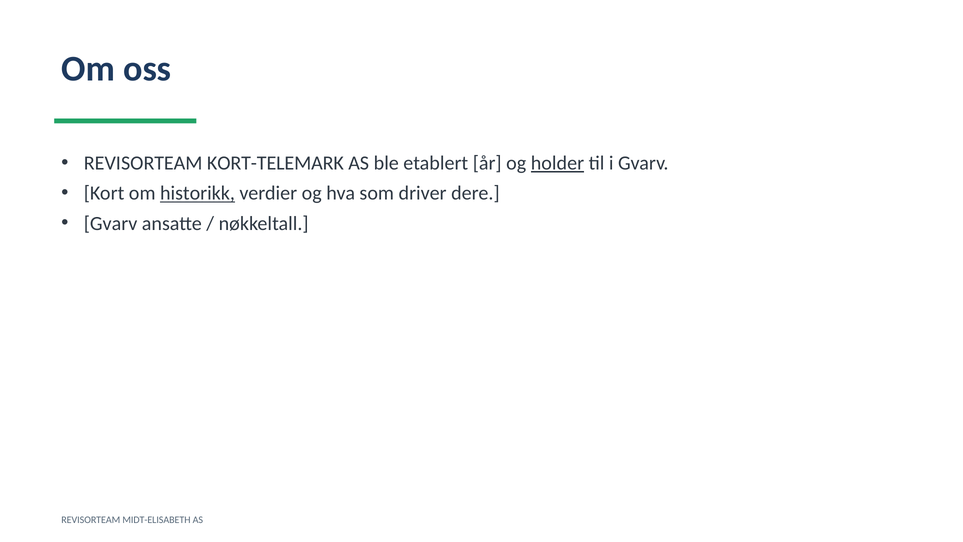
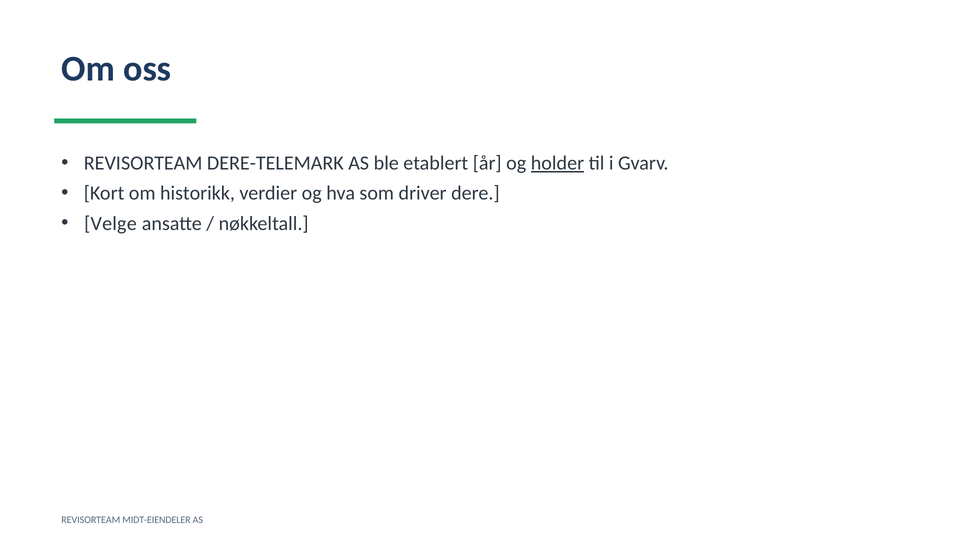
KORT-TELEMARK: KORT-TELEMARK -> DERE-TELEMARK
historikk underline: present -> none
Gvarv at (111, 223): Gvarv -> Velge
MIDT-ELISABETH: MIDT-ELISABETH -> MIDT-EIENDELER
